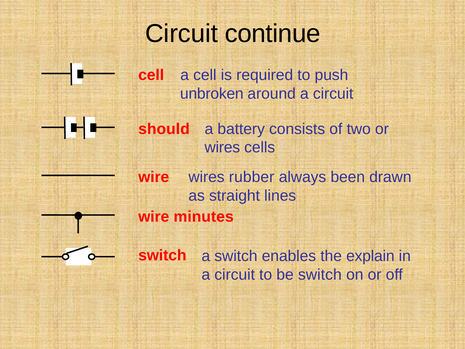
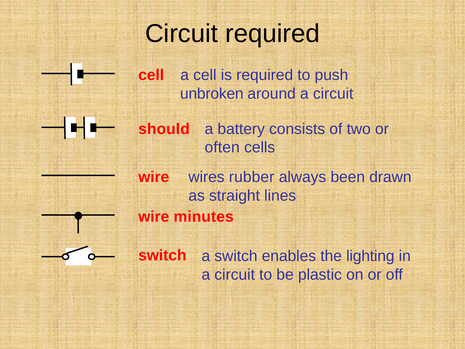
Circuit continue: continue -> required
wires at (222, 147): wires -> often
explain: explain -> lighting
be switch: switch -> plastic
